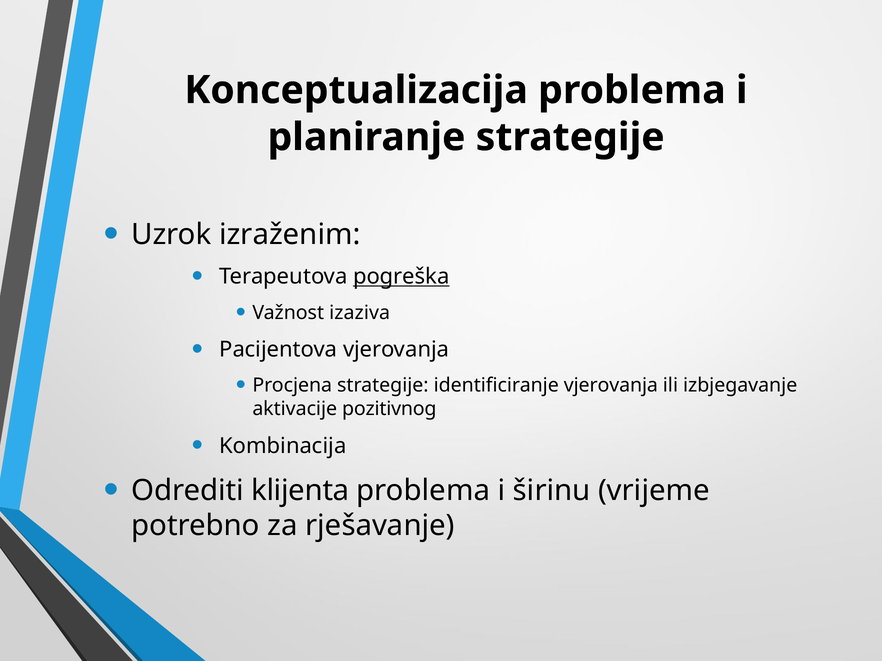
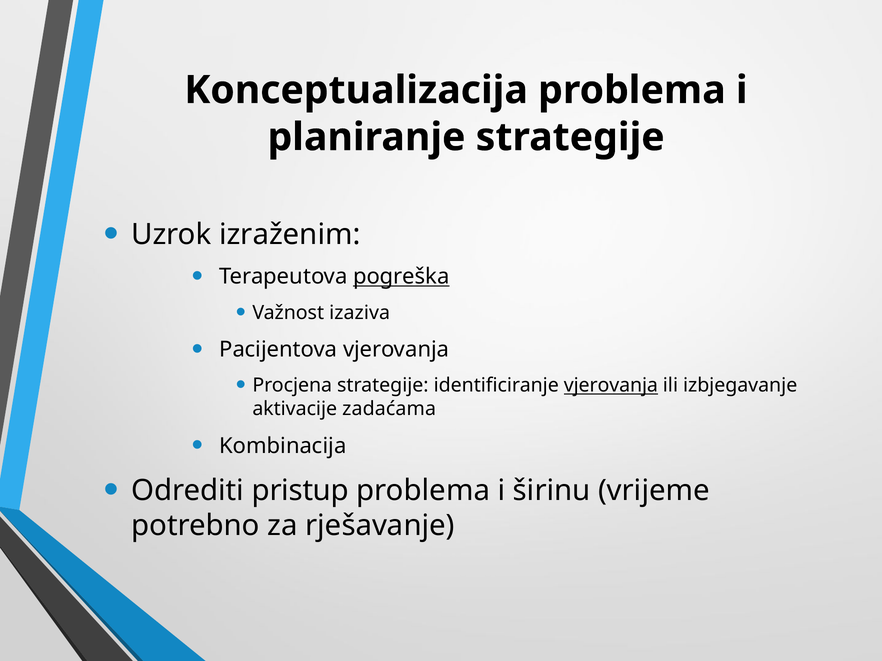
vjerovanja at (611, 386) underline: none -> present
pozitivnog: pozitivnog -> zadaćama
klijenta: klijenta -> pristup
